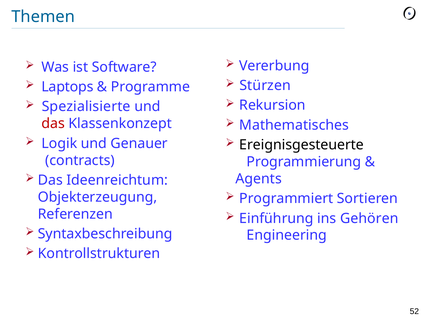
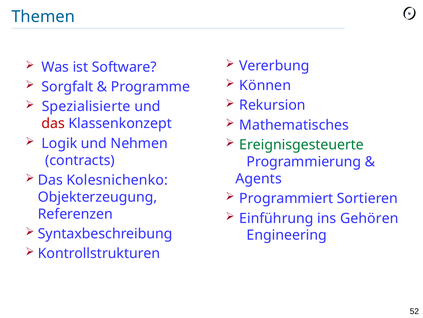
Stürzen: Stürzen -> Können
Laptops: Laptops -> Sorgfalt
Genauer: Genauer -> Nehmen
Ereignisgesteuerte colour: black -> green
Ideenreichtum: Ideenreichtum -> Kolesnichenko
